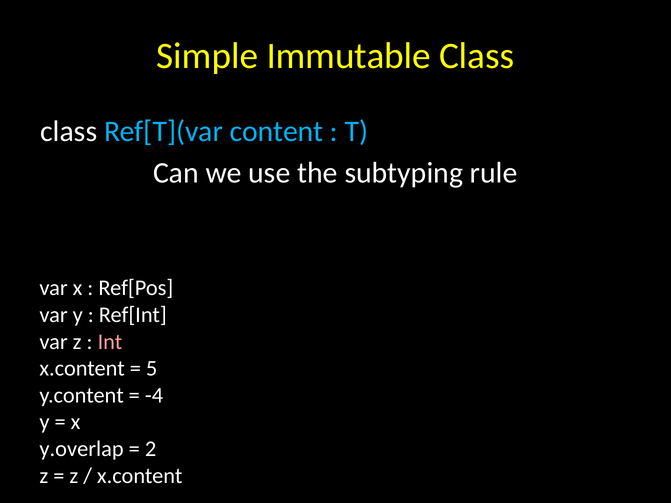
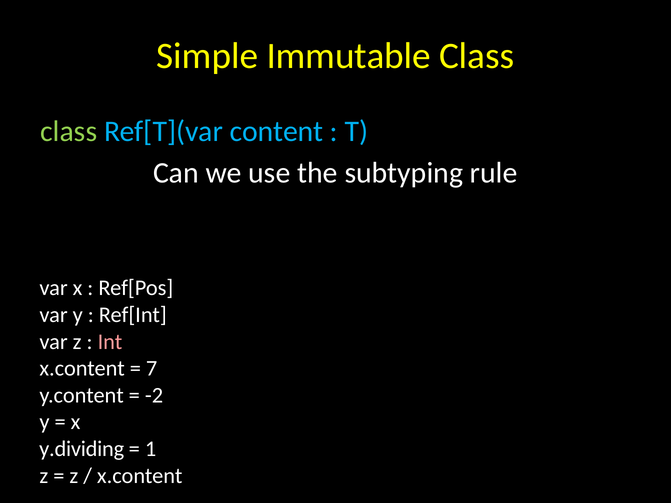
class at (69, 131) colour: white -> light green
5: 5 -> 7
-4: -4 -> -2
y.overlap: y.overlap -> y.dividing
2: 2 -> 1
